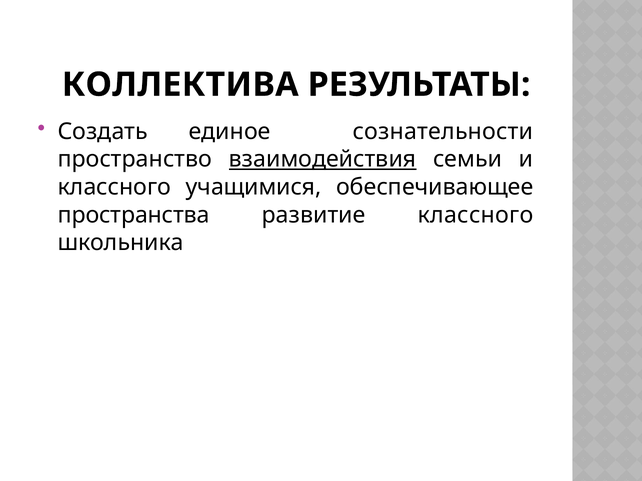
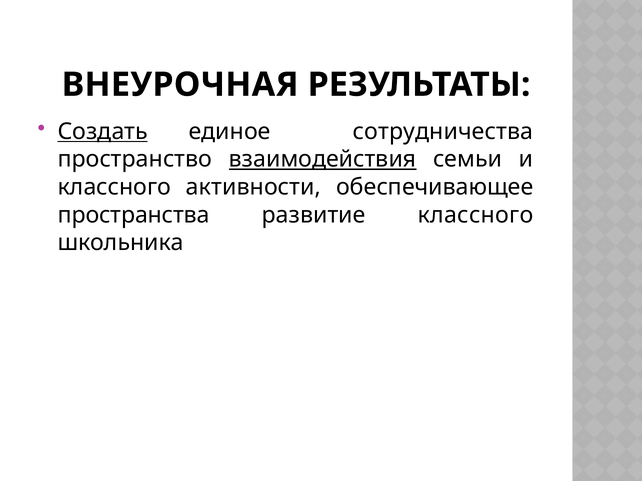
КОЛЛЕКТИВА: КОЛЛЕКТИВА -> ВНЕУРОЧНАЯ
Создать underline: none -> present
сознательности: сознательности -> сотрудничества
учащимися: учащимися -> активности
